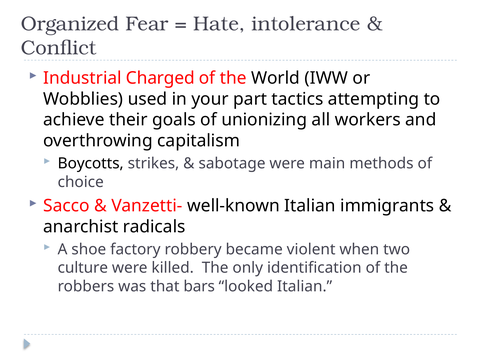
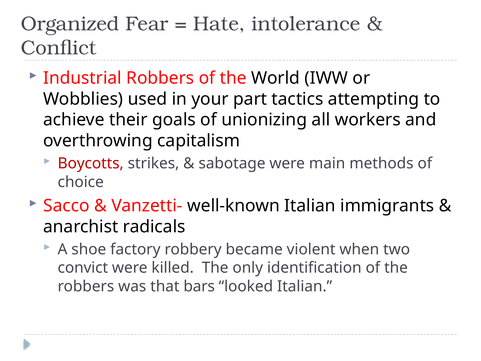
Industrial Charged: Charged -> Robbers
Boycotts colour: black -> red
culture: culture -> convict
